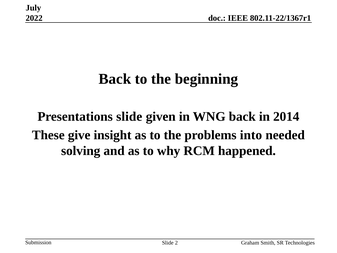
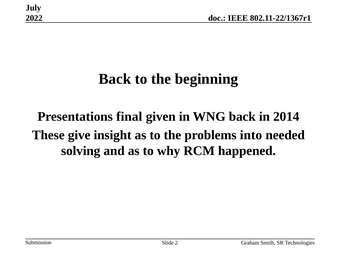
Presentations slide: slide -> final
